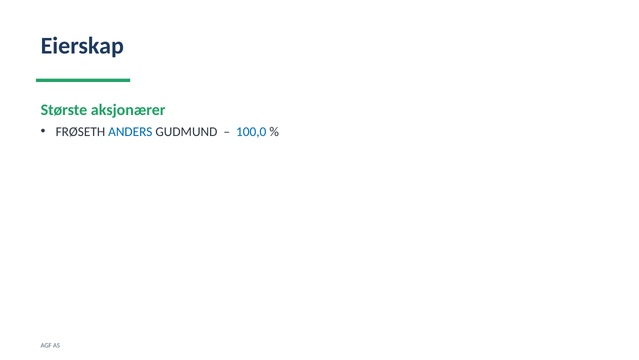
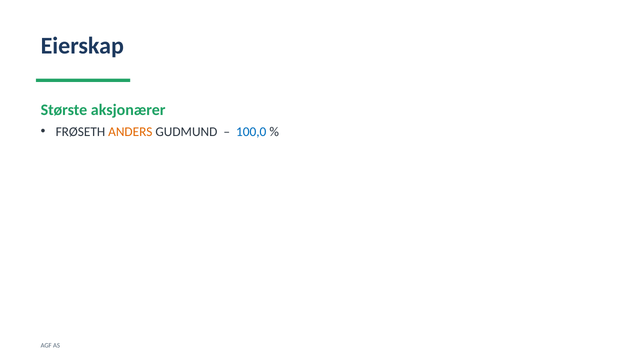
ANDERS colour: blue -> orange
